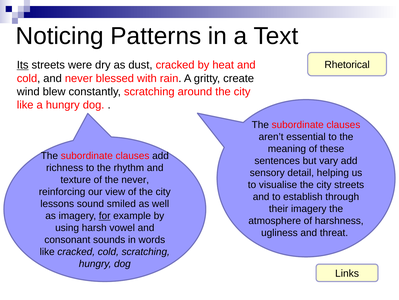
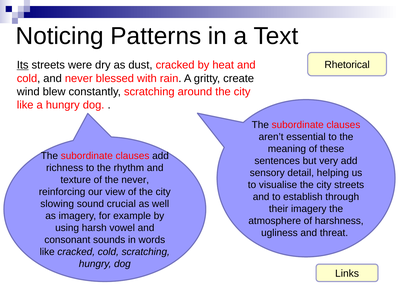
vary: vary -> very
lessons: lessons -> slowing
smiled: smiled -> crucial
for underline: present -> none
